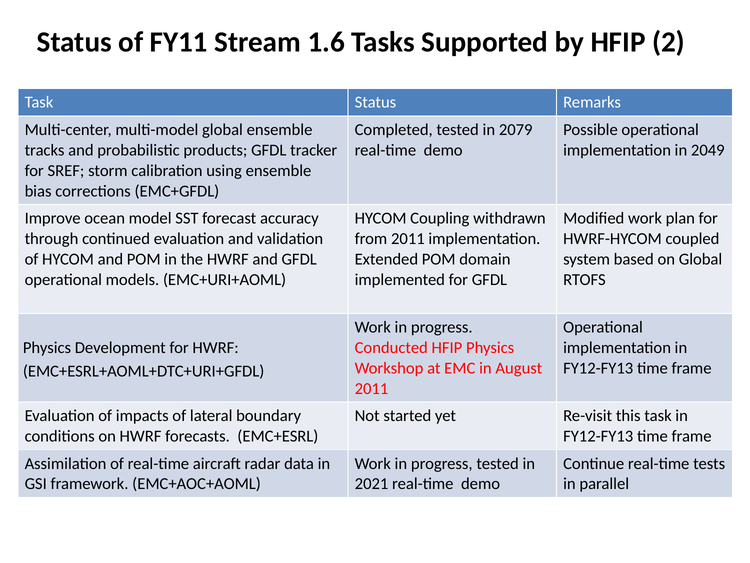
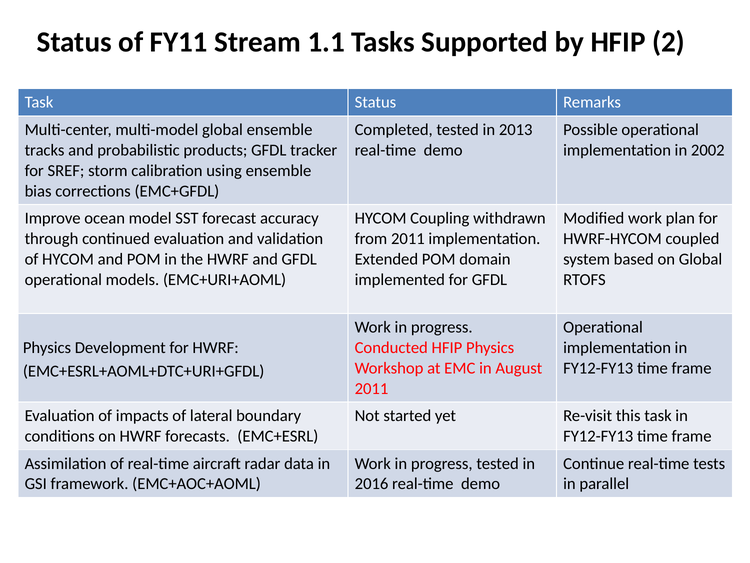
1.6: 1.6 -> 1.1
2079: 2079 -> 2013
2049: 2049 -> 2002
2021: 2021 -> 2016
